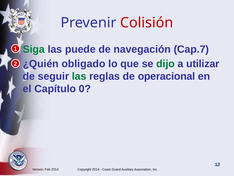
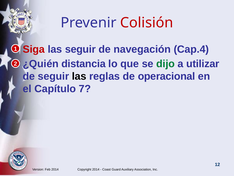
Siga colour: green -> red
las puede: puede -> seguir
Cap.7: Cap.7 -> Cap.4
obligado: obligado -> distancia
las at (79, 76) colour: green -> black
0: 0 -> 7
